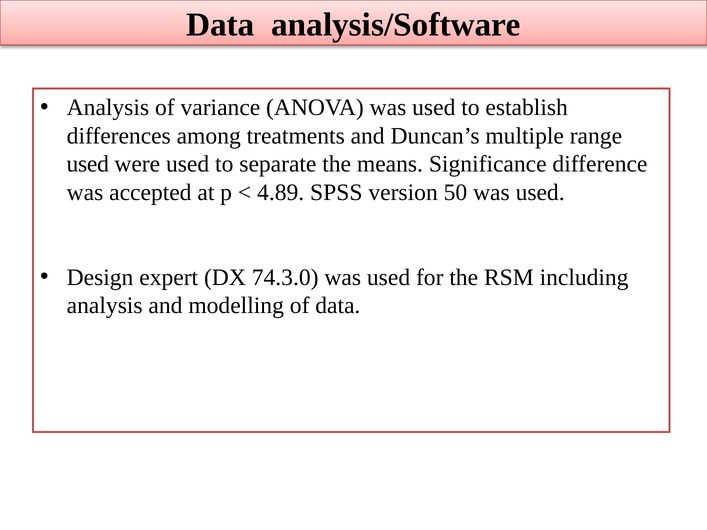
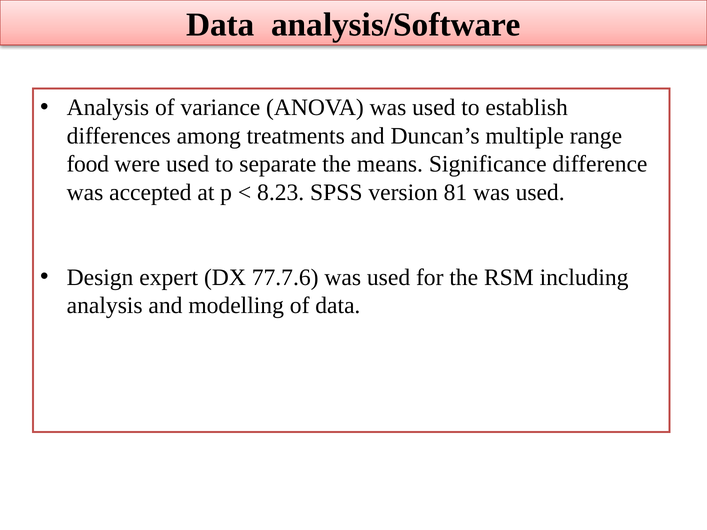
used at (88, 164): used -> food
4.89: 4.89 -> 8.23
50: 50 -> 81
74.3.0: 74.3.0 -> 77.7.6
